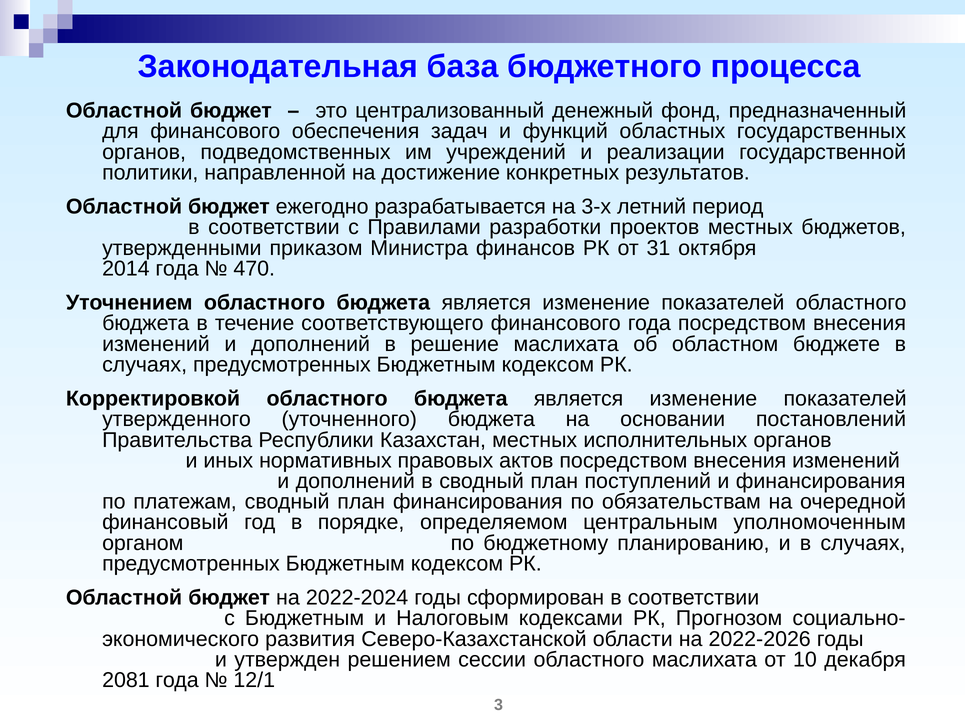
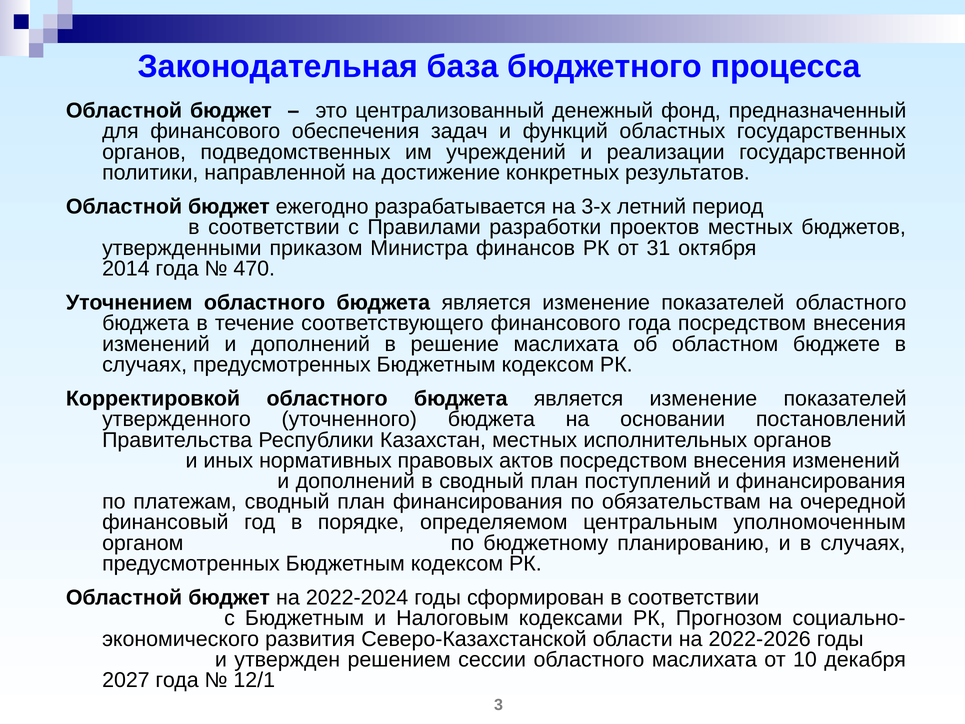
2081: 2081 -> 2027
